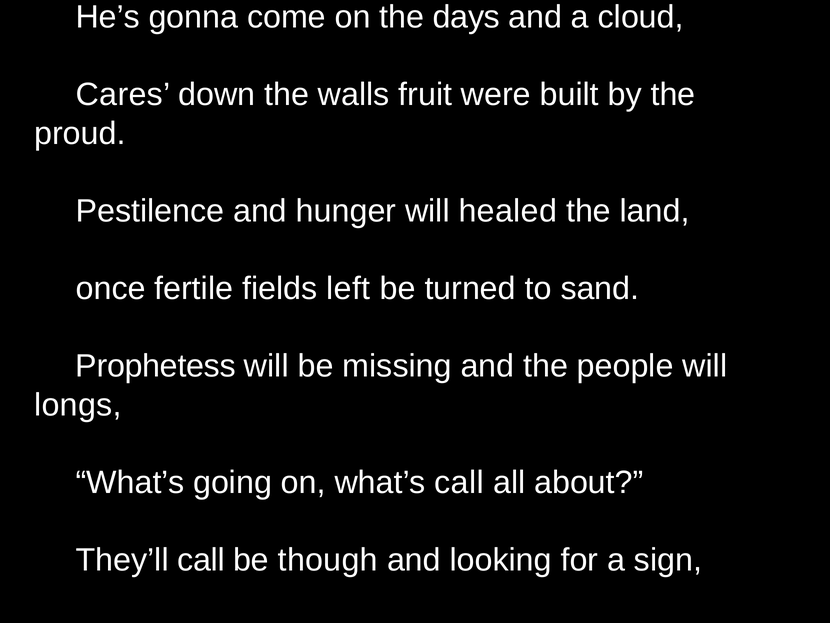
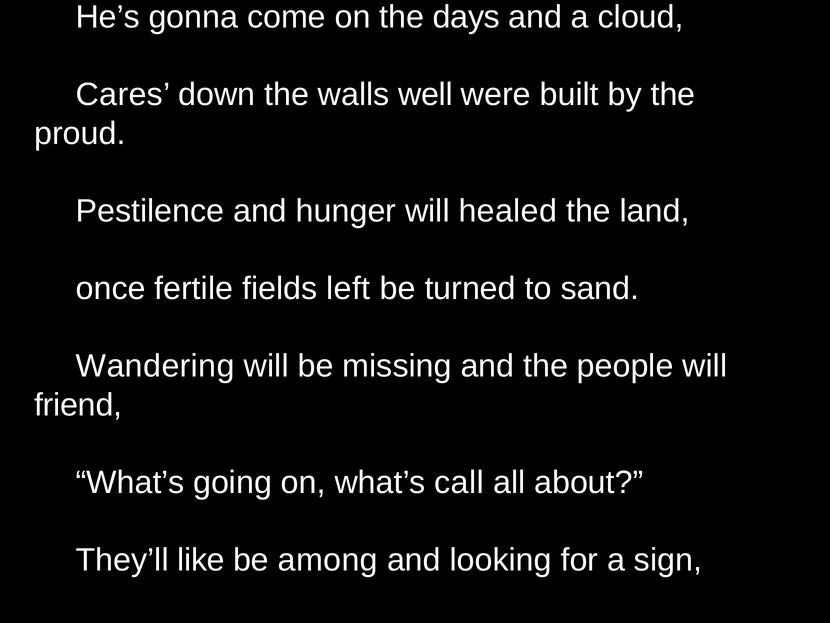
fruit: fruit -> well
Prophetess: Prophetess -> Wandering
longs: longs -> friend
They’ll call: call -> like
though: though -> among
